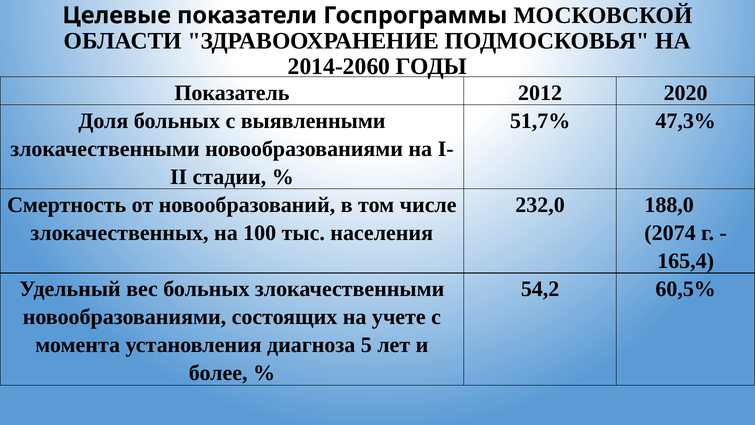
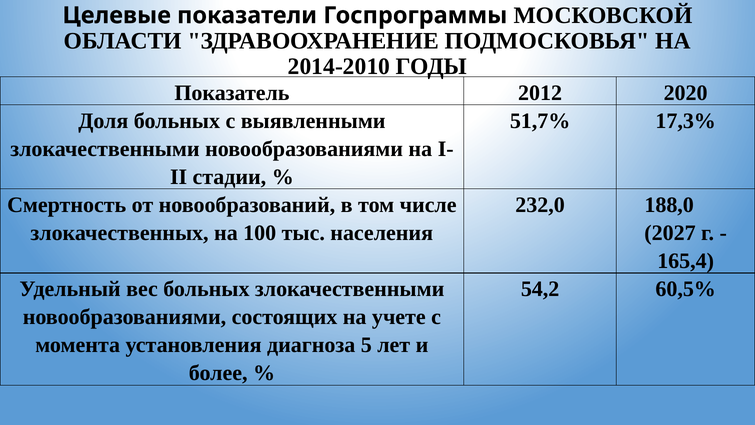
2014-2060: 2014-2060 -> 2014-2010
47,3%: 47,3% -> 17,3%
2074: 2074 -> 2027
